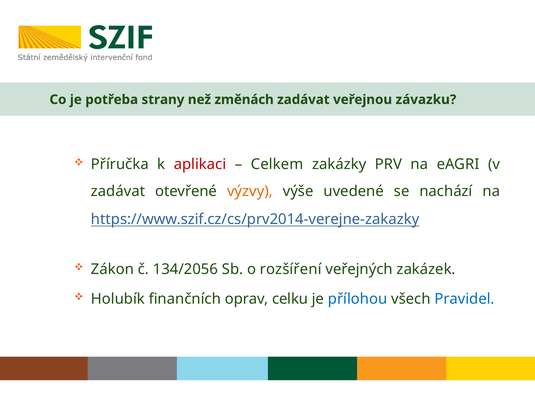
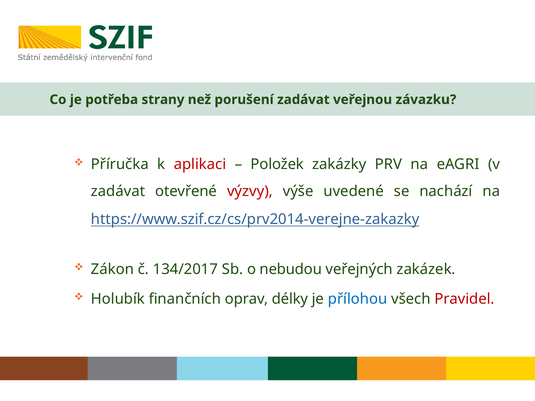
změnách: změnách -> porušení
Celkem: Celkem -> Položek
výzvy colour: orange -> red
134/2056: 134/2056 -> 134/2017
rozšíření: rozšíření -> nebudou
celku: celku -> délky
Pravidel colour: blue -> red
